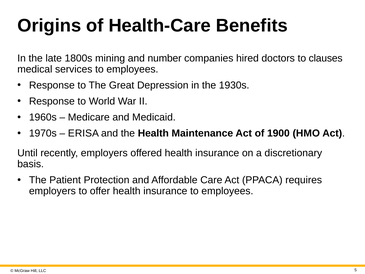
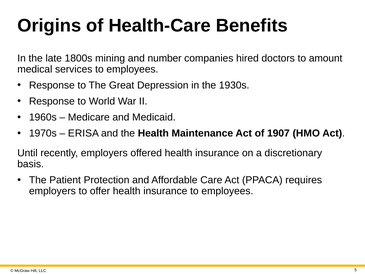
clauses: clauses -> amount
1900: 1900 -> 1907
